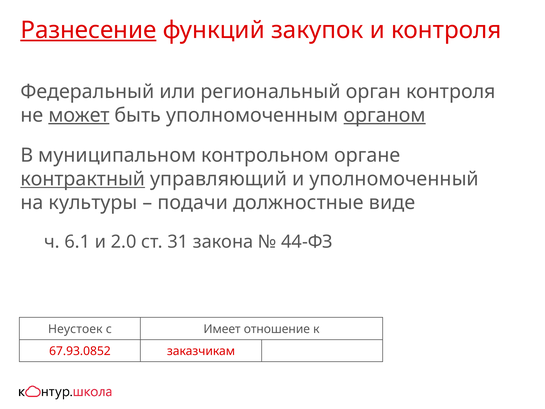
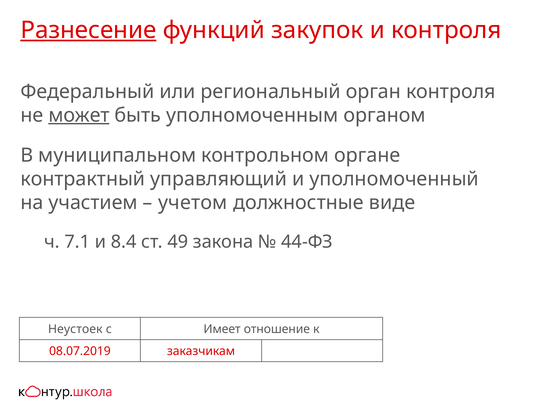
органом underline: present -> none
контрактный underline: present -> none
культуры: культуры -> участием
подачи: подачи -> учетом
6.1: 6.1 -> 7.1
2.0: 2.0 -> 8.4
31: 31 -> 49
67.93.0852: 67.93.0852 -> 08.07.2019
